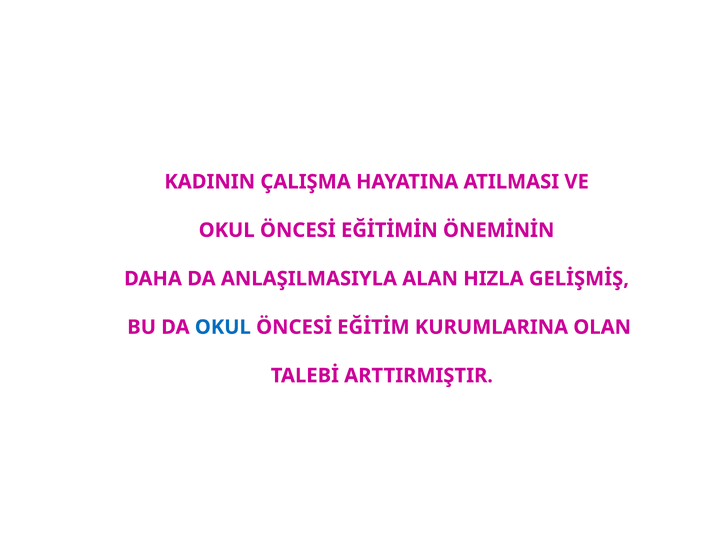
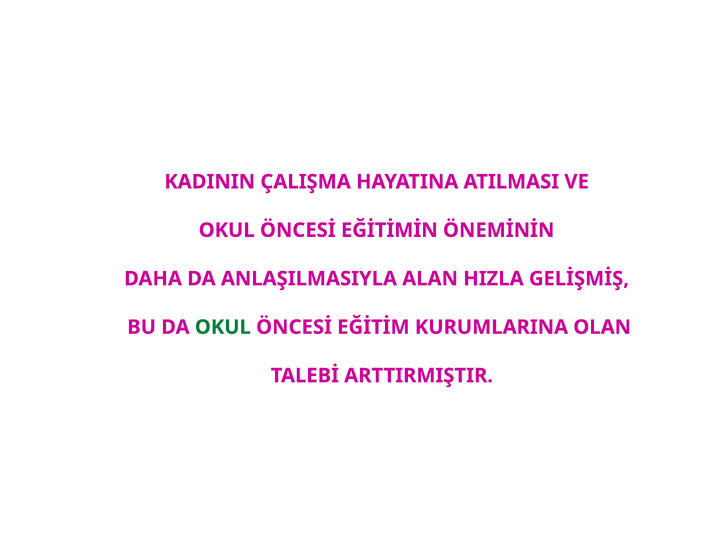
OKUL at (223, 327) colour: blue -> green
